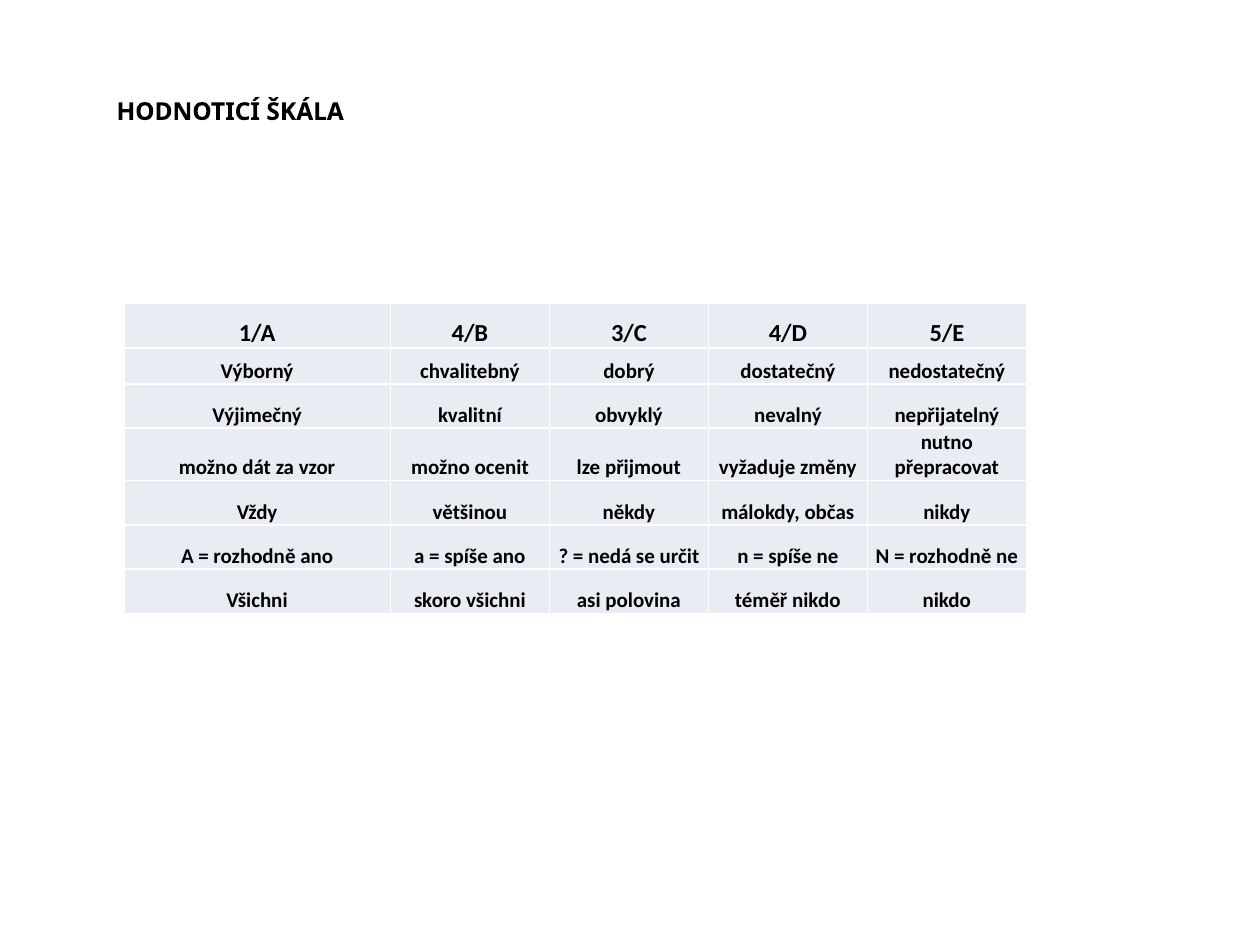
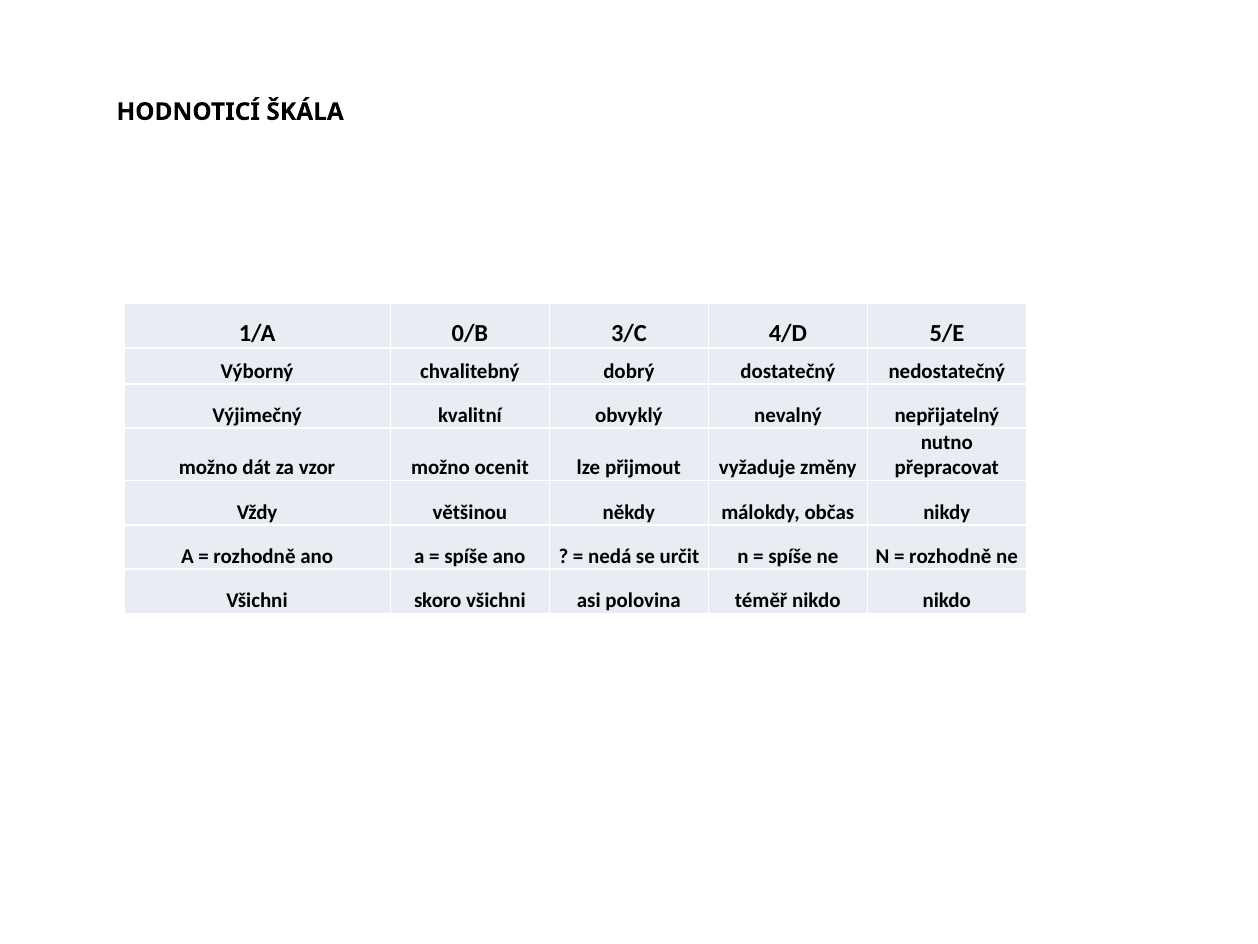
4/B: 4/B -> 0/B
